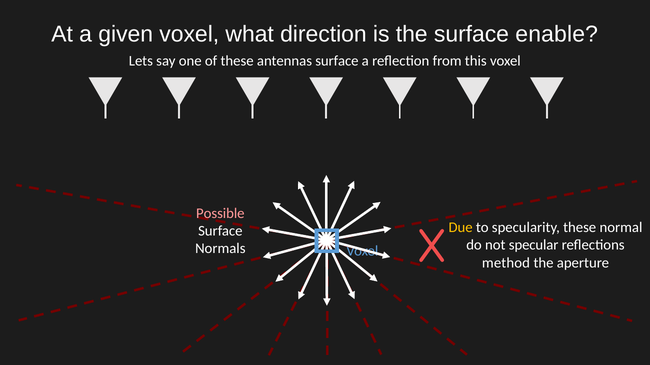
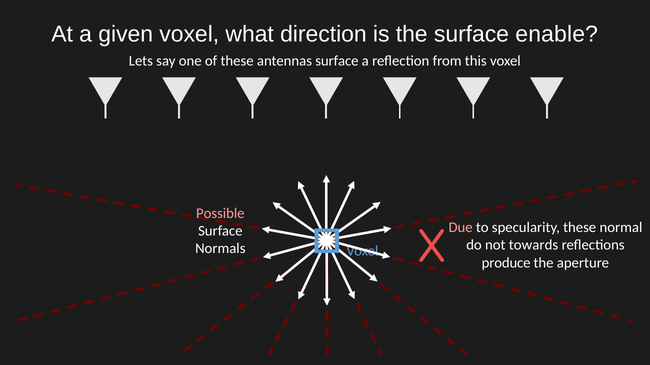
Due colour: yellow -> pink
specular: specular -> towards
method: method -> produce
